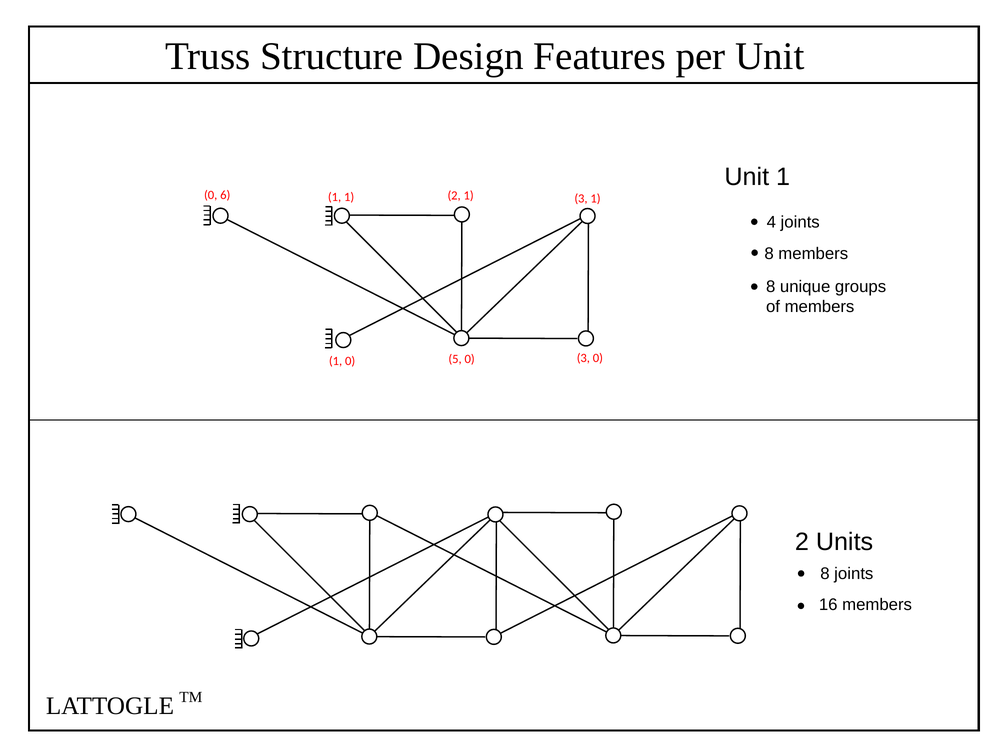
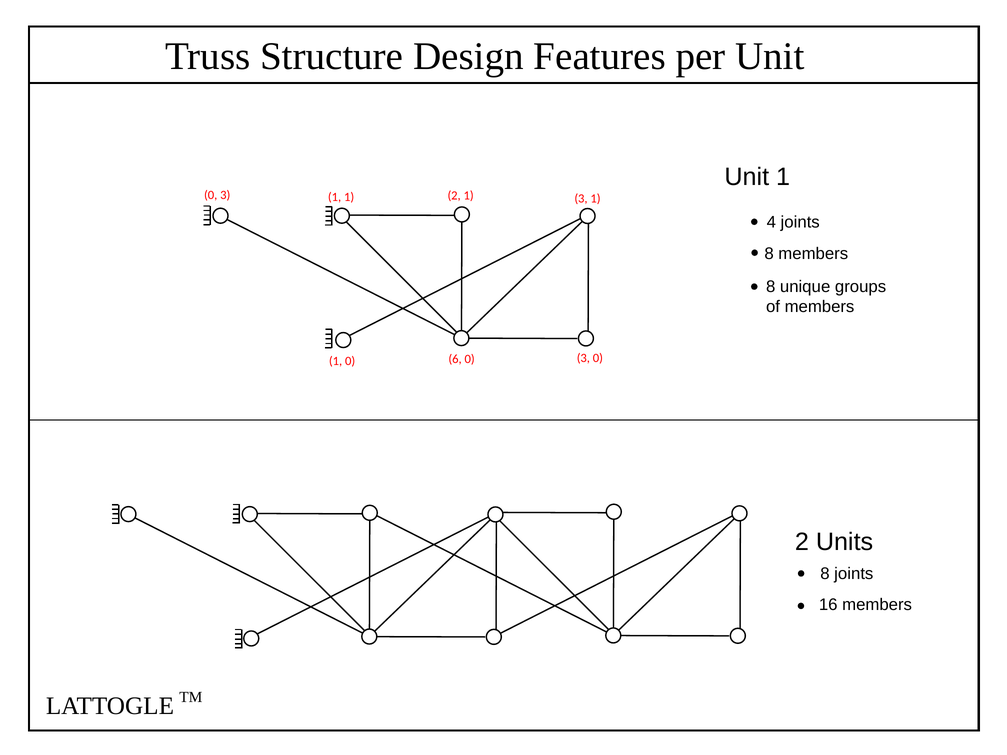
0 6: 6 -> 3
5: 5 -> 6
